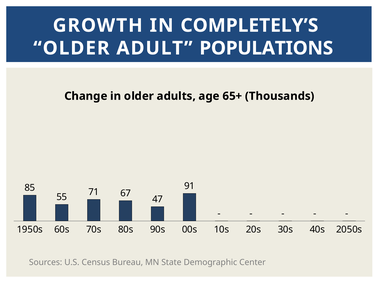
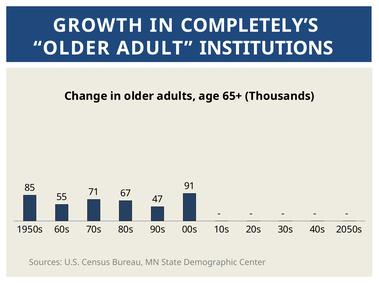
POPULATIONS: POPULATIONS -> INSTITUTIONS
